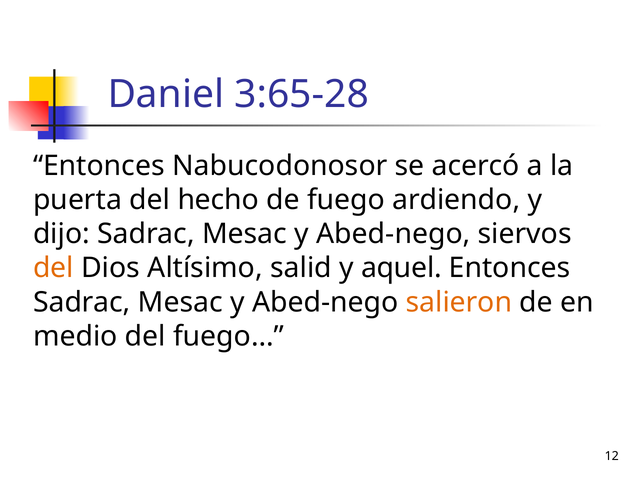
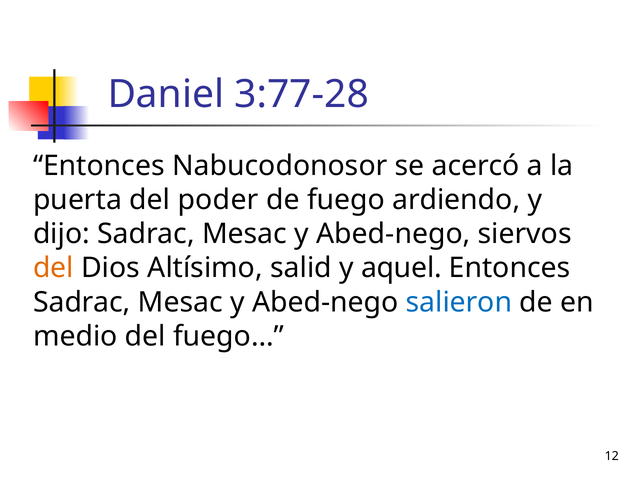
3:65-28: 3:65-28 -> 3:77-28
hecho: hecho -> poder
salieron colour: orange -> blue
